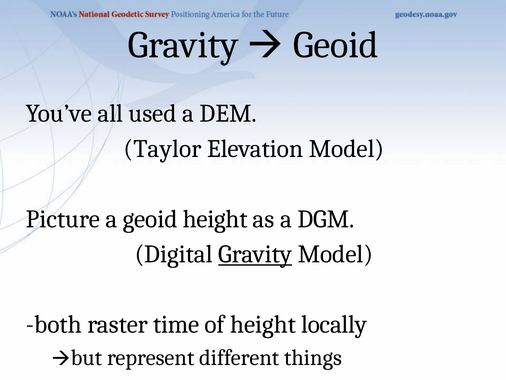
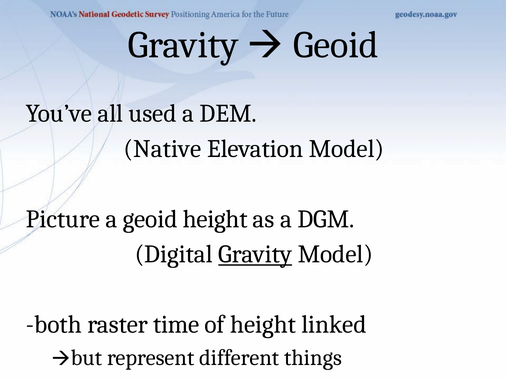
Taylor: Taylor -> Native
locally: locally -> linked
